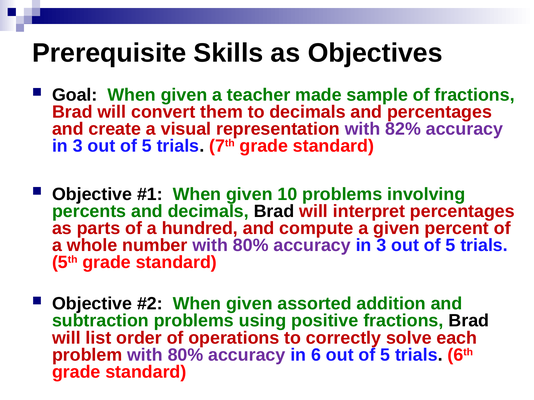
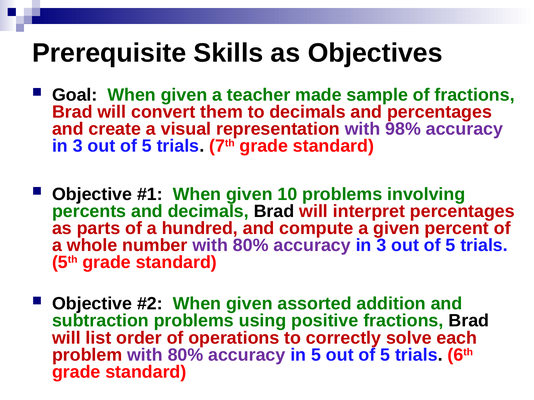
82%: 82% -> 98%
in 6: 6 -> 5
